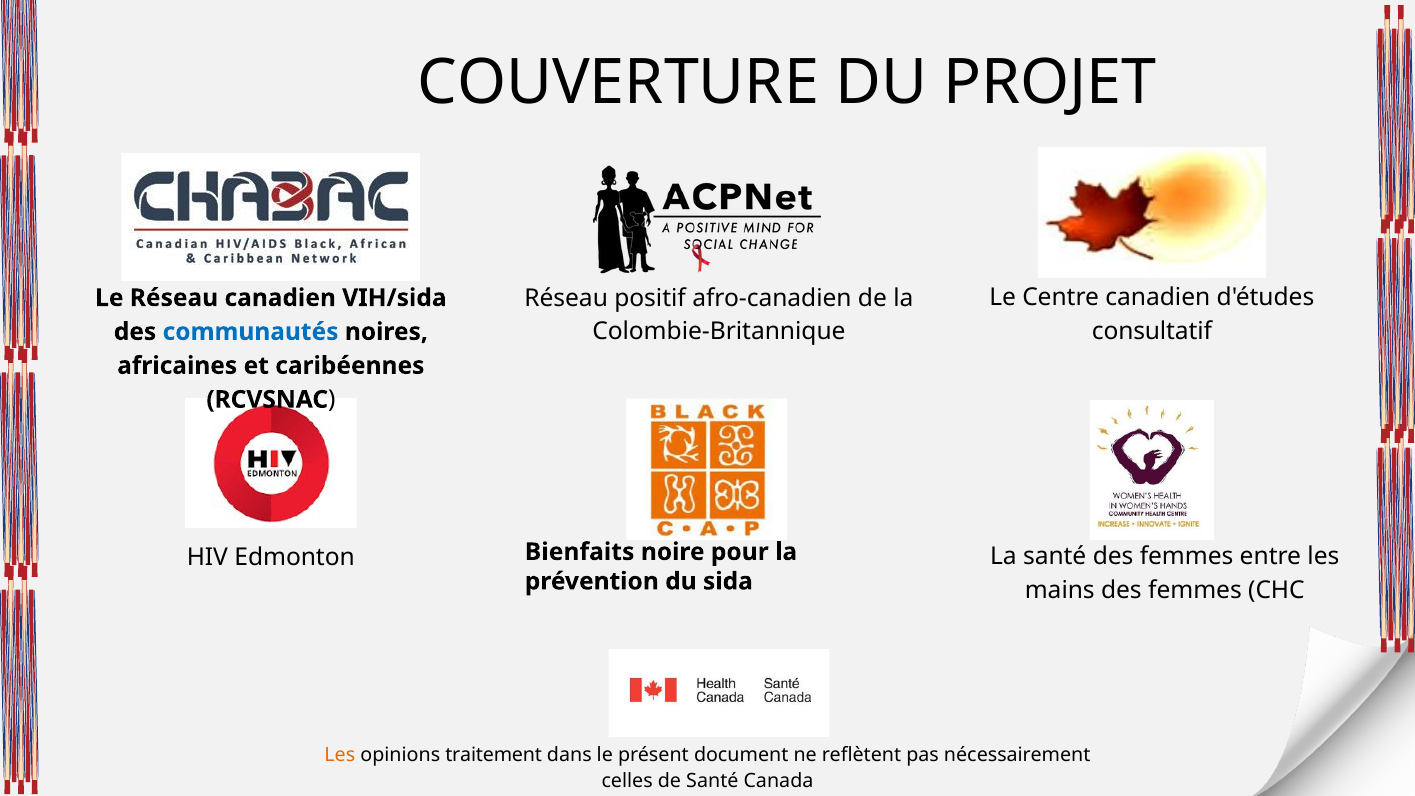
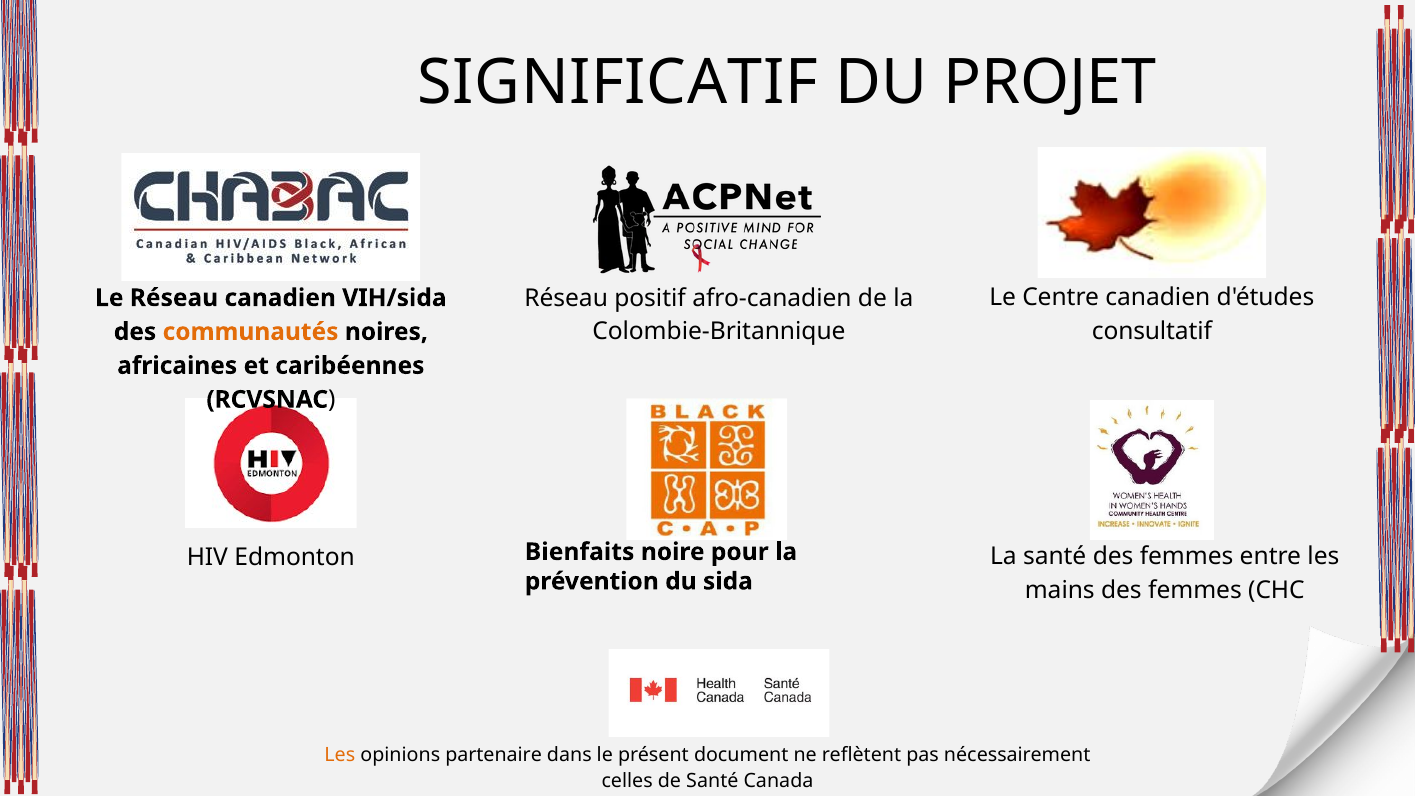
COUVERTURE: COUVERTURE -> SIGNIFICATIF
communautés colour: blue -> orange
traitement: traitement -> partenaire
